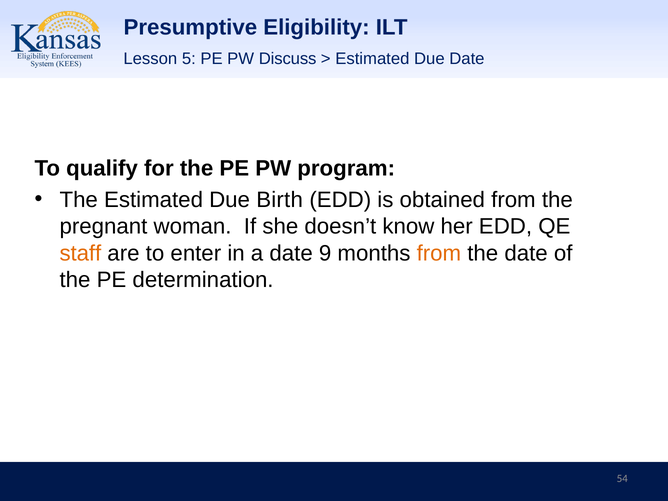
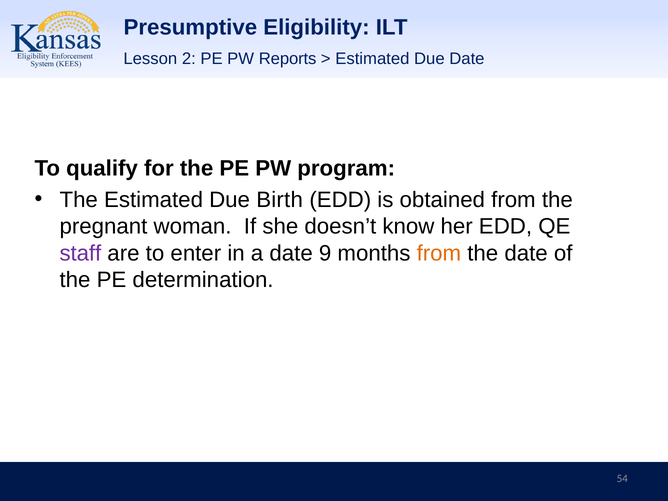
5: 5 -> 2
Discuss: Discuss -> Reports
staff colour: orange -> purple
